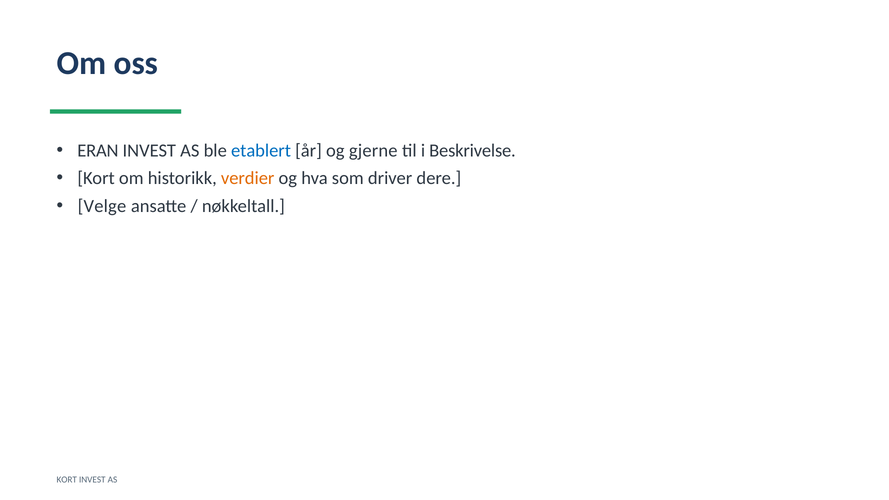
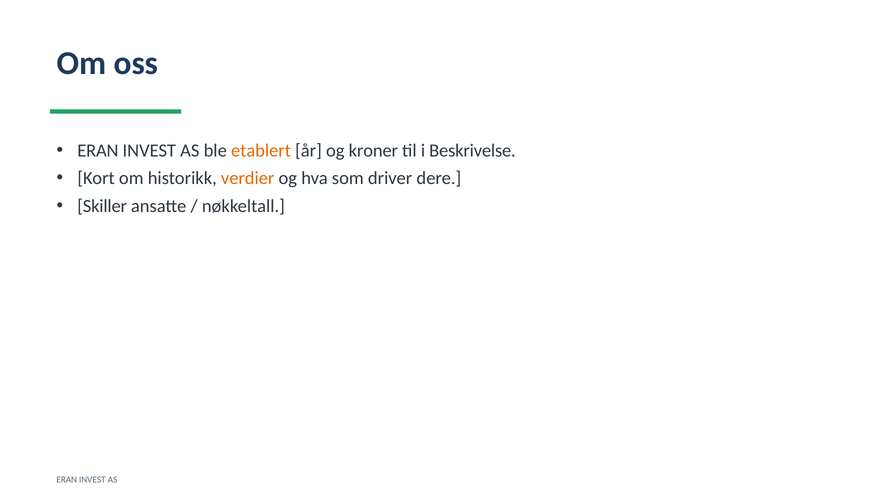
etablert colour: blue -> orange
gjerne: gjerne -> kroner
Velge: Velge -> Skiller
KORT at (67, 480): KORT -> ERAN
